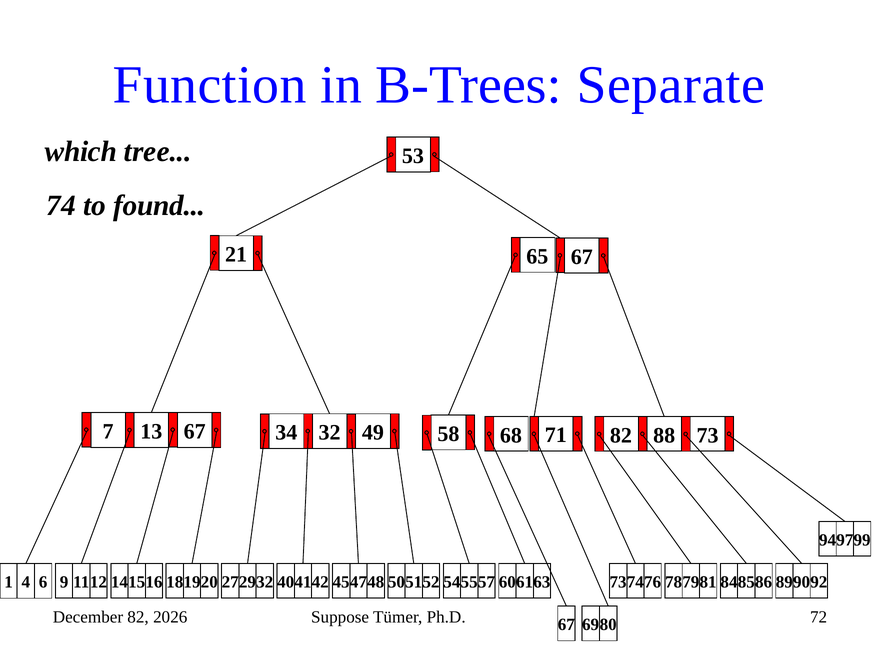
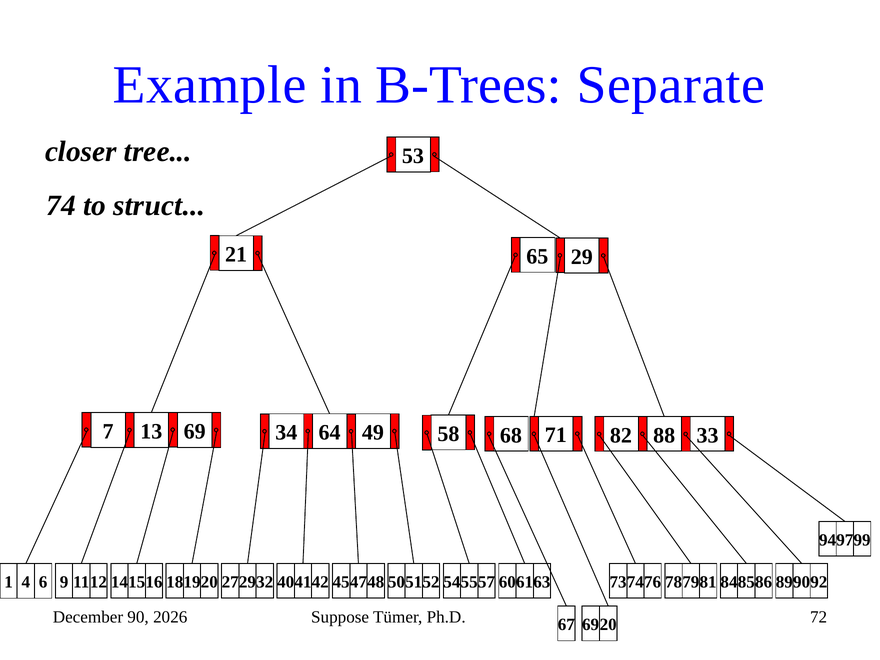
Function: Function -> Example
which: which -> closer
found: found -> struct
21 67: 67 -> 29
7 67: 67 -> 69
32: 32 -> 64
73: 73 -> 33
December 82: 82 -> 90
80: 80 -> 20
